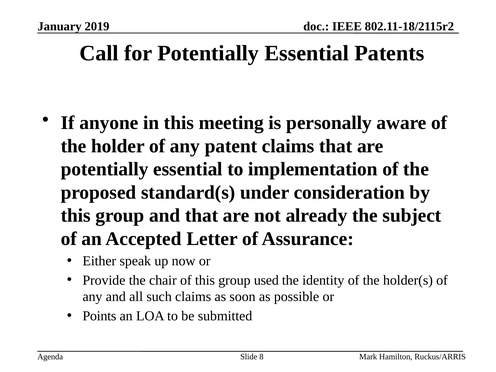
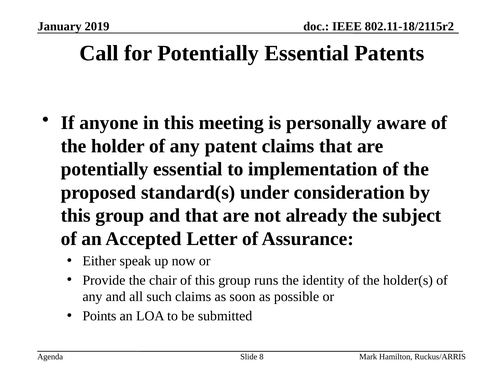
used: used -> runs
